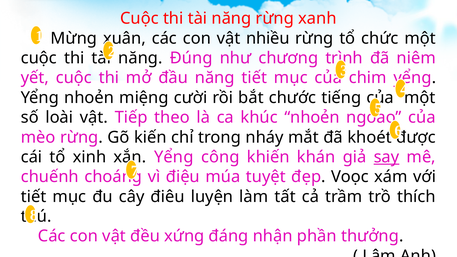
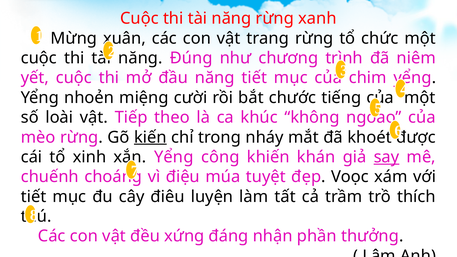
nhiều: nhiều -> trang
khúc nhoẻn: nhoẻn -> không
kiến underline: none -> present
